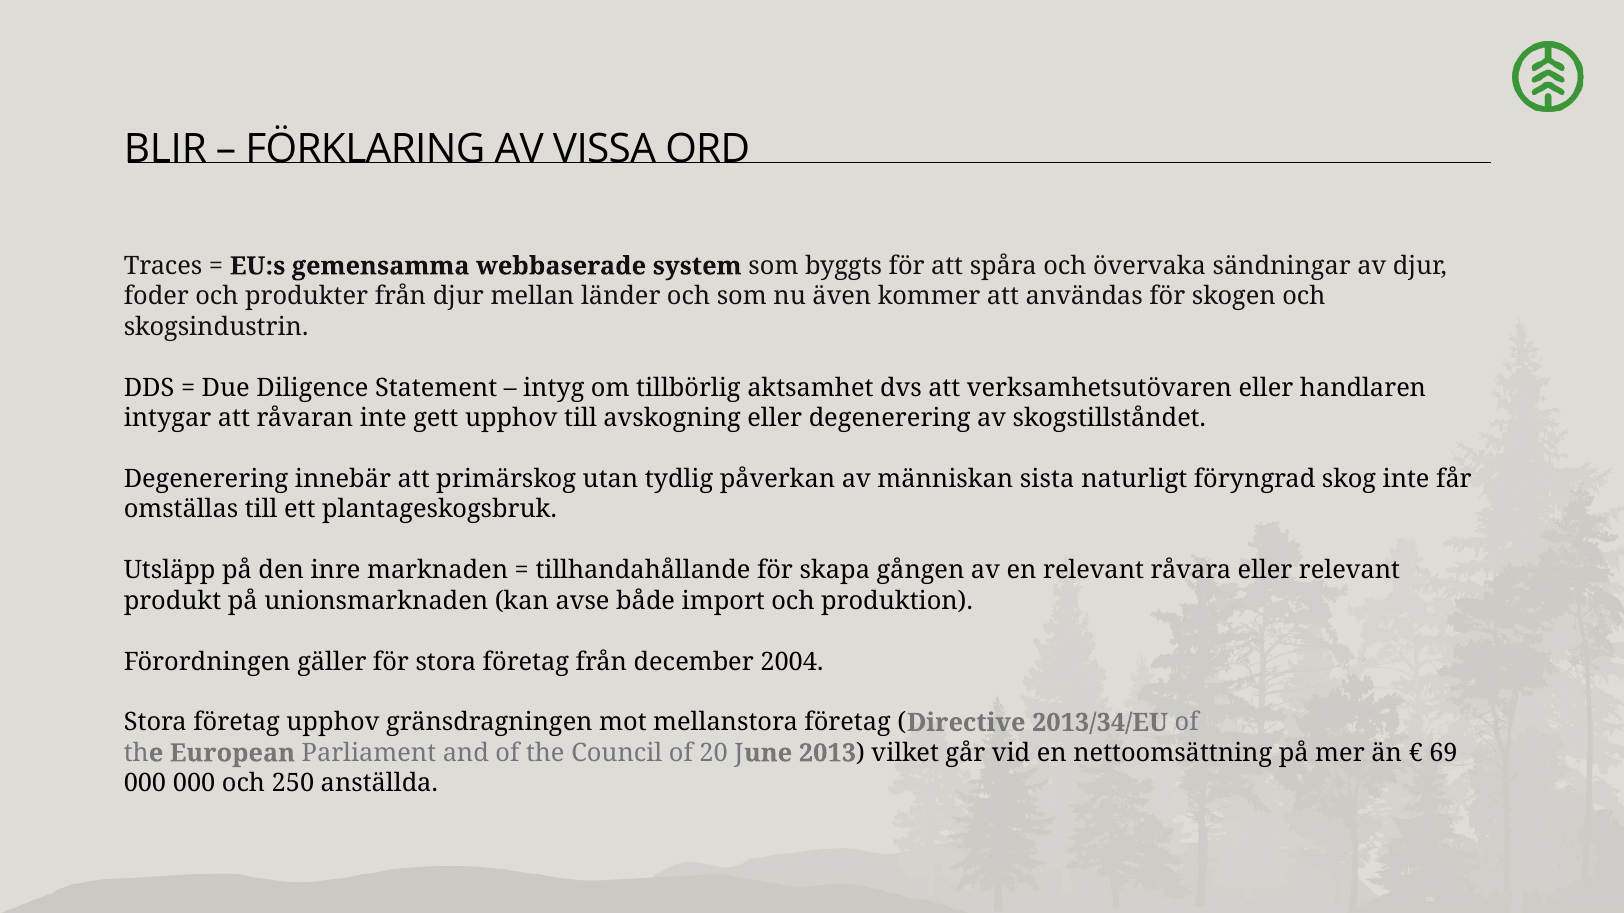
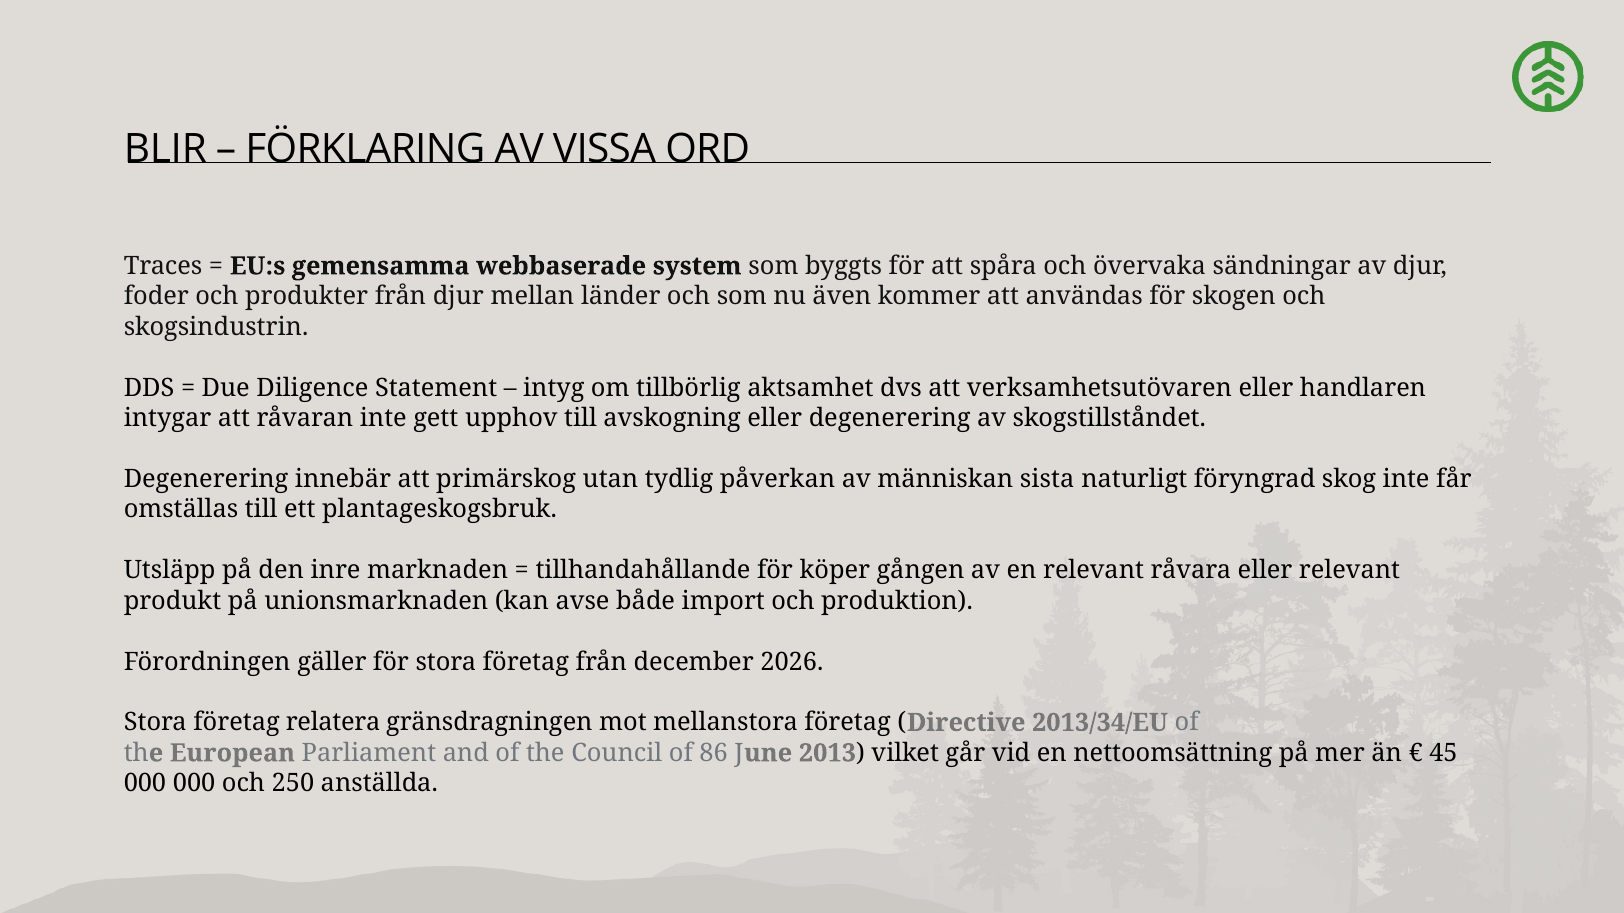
skapa: skapa -> köper
2004: 2004 -> 2026
företag upphov: upphov -> relatera
20: 20 -> 86
69: 69 -> 45
